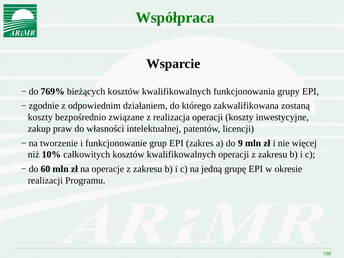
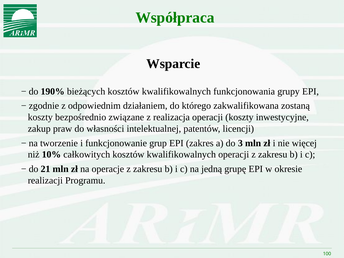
769%: 769% -> 190%
9: 9 -> 3
60: 60 -> 21
